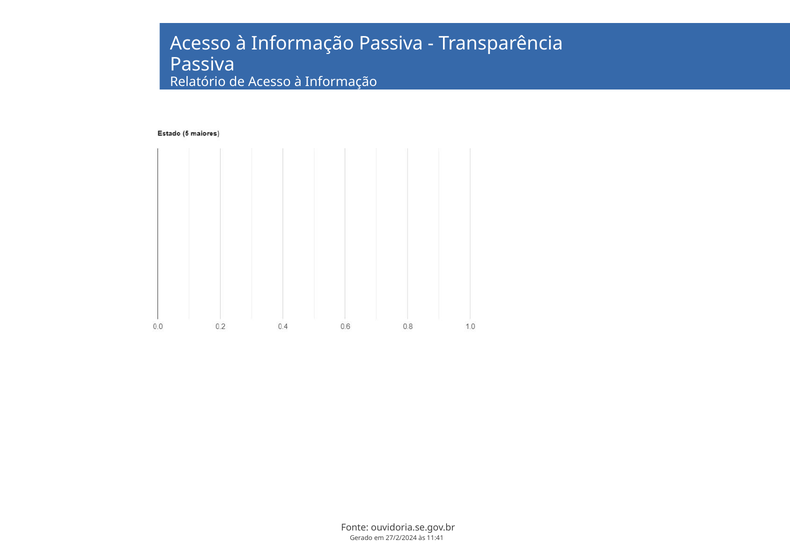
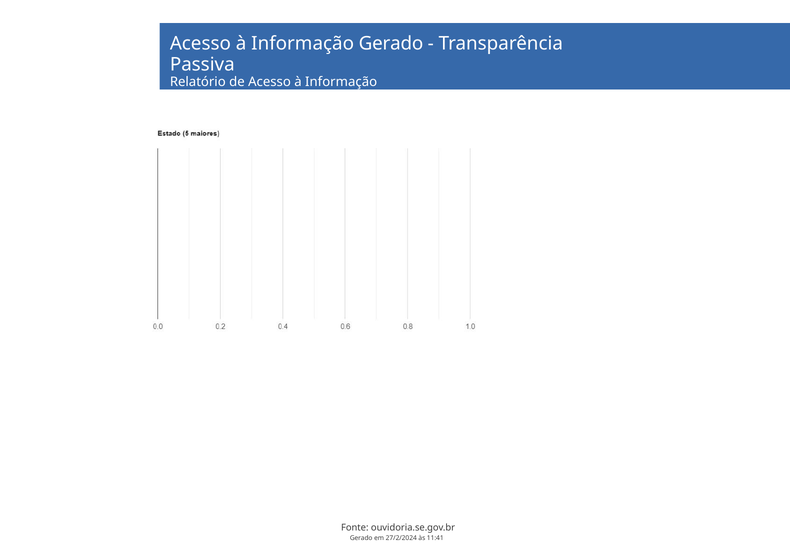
Informação Passiva: Passiva -> Gerado
